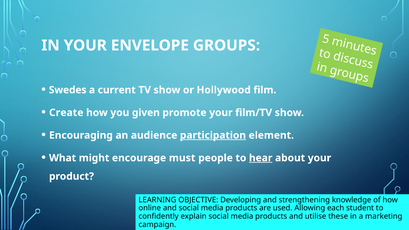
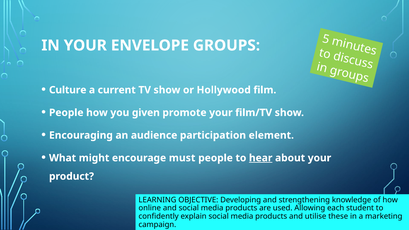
Swedes: Swedes -> Culture
Create at (66, 113): Create -> People
participation underline: present -> none
